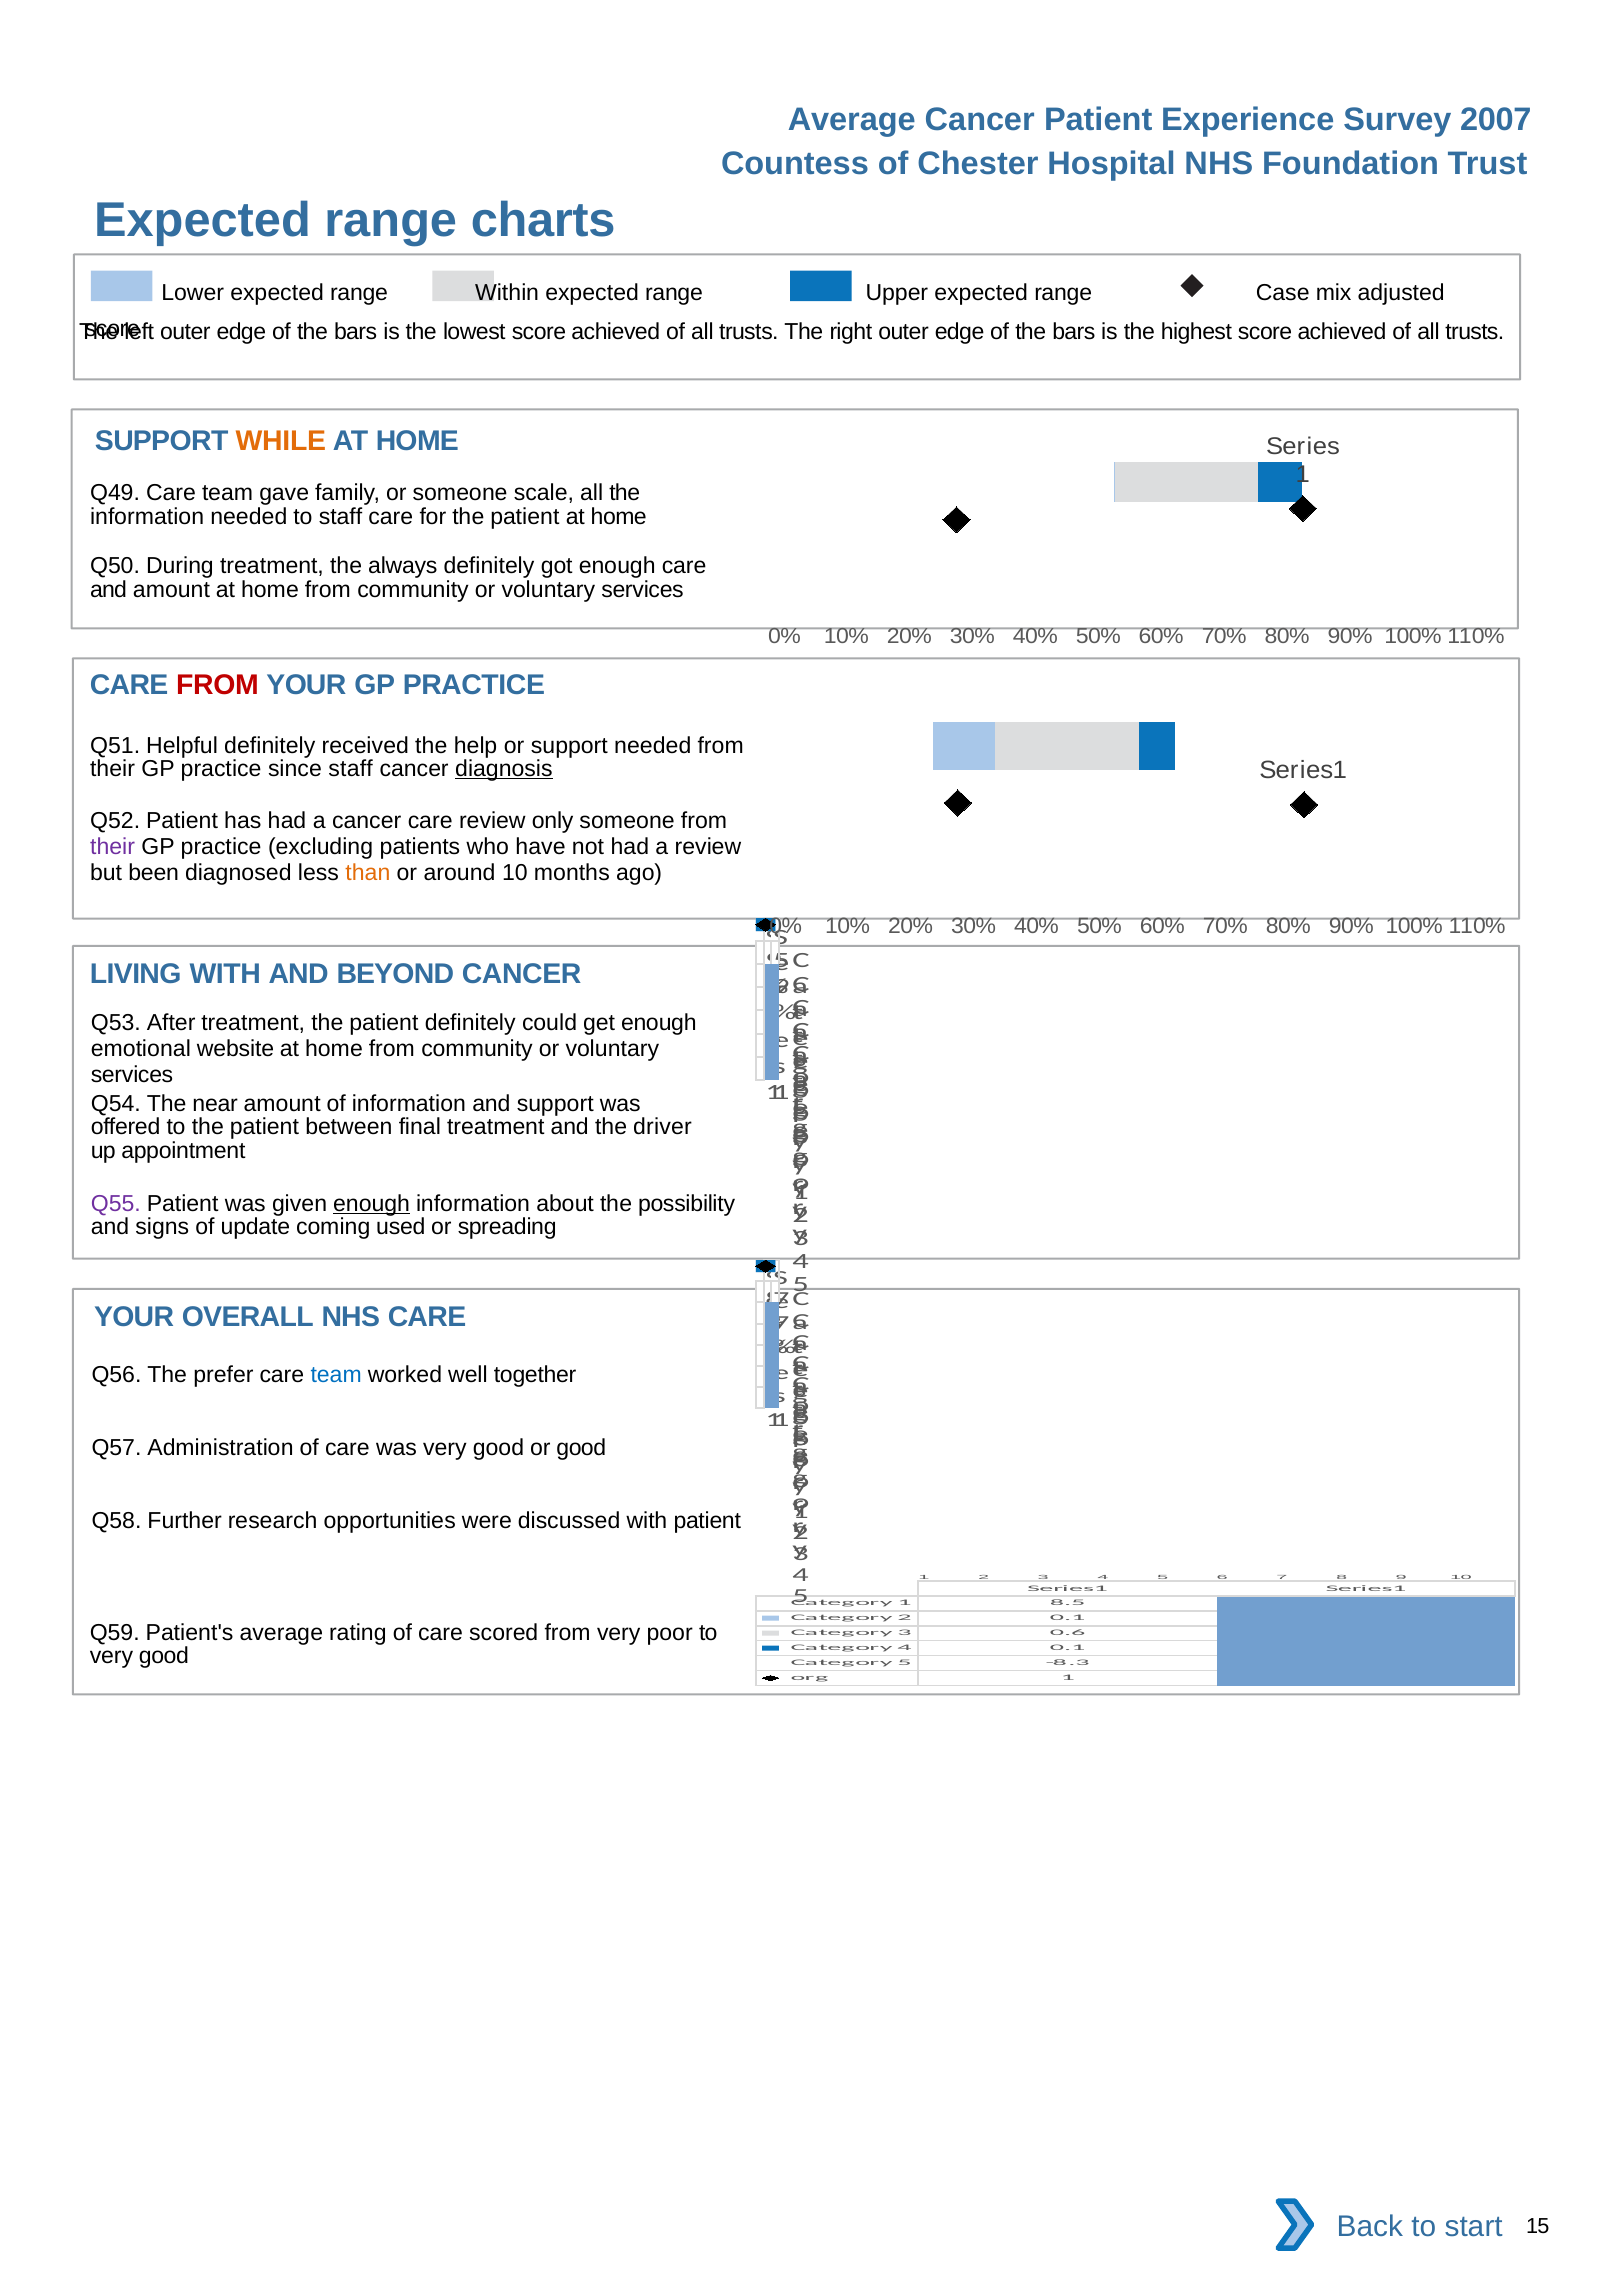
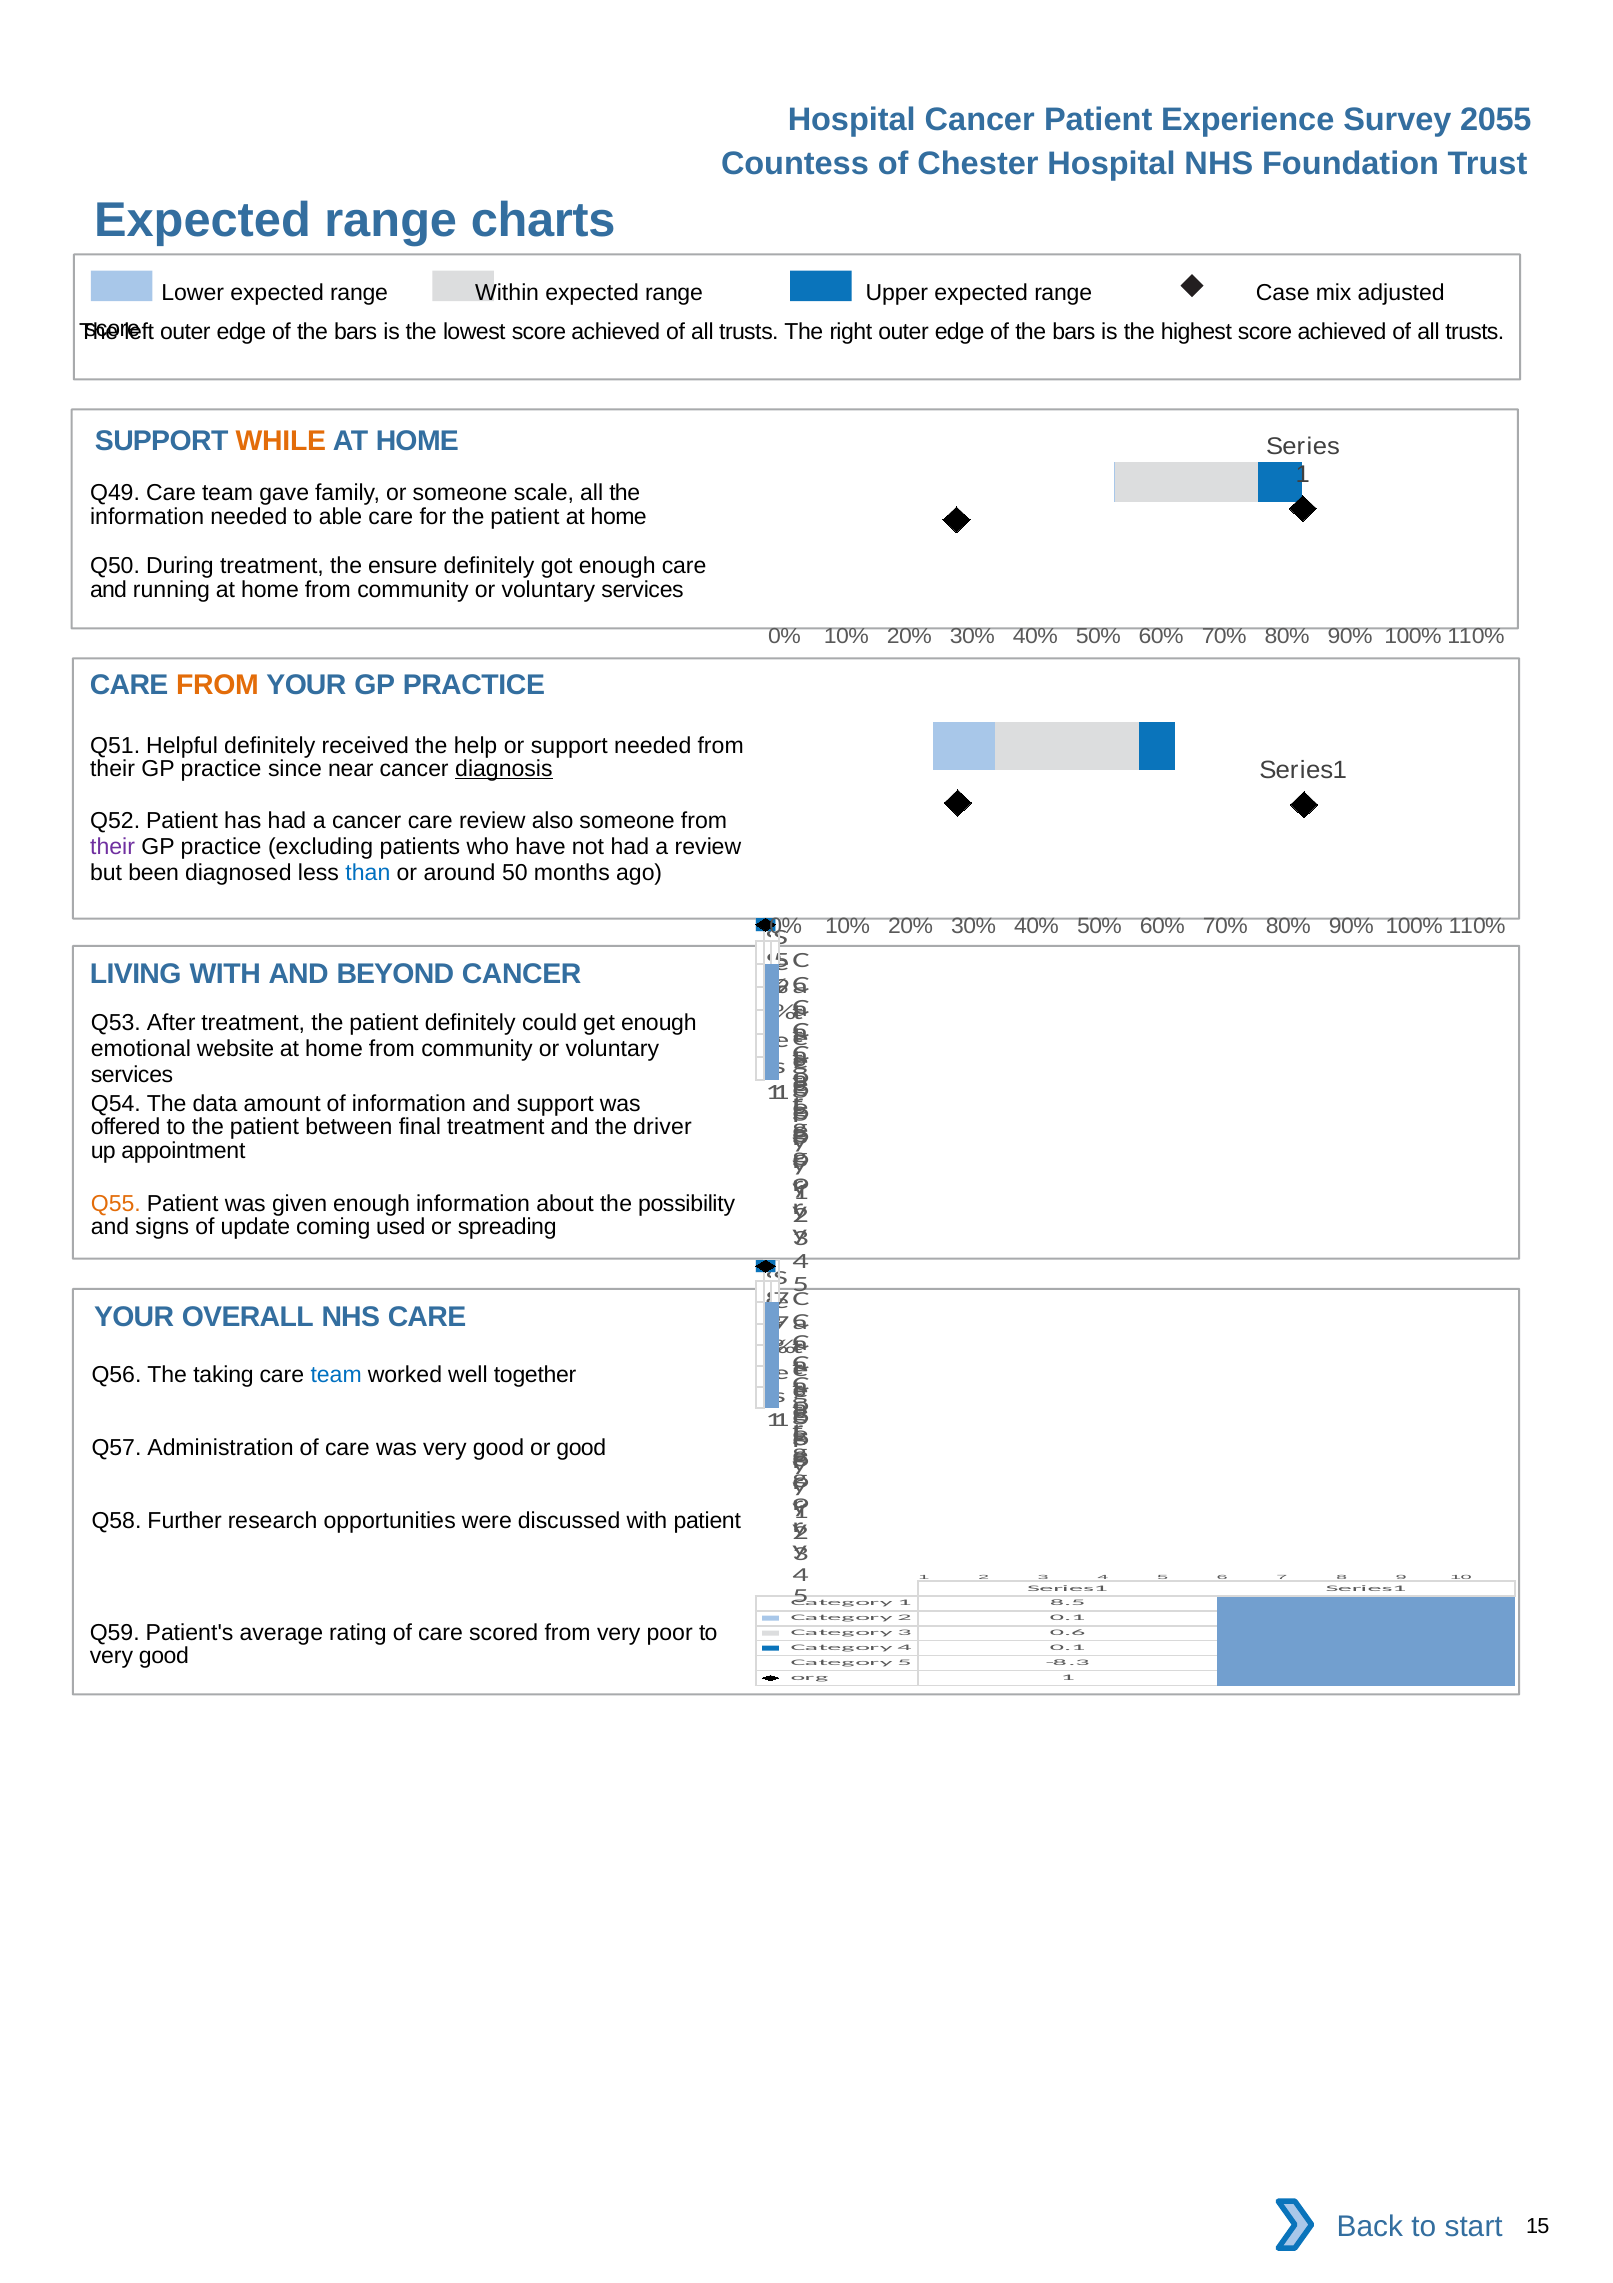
Average at (852, 120): Average -> Hospital
2007: 2007 -> 2055
to staff: staff -> able
always: always -> ensure
and amount: amount -> running
FROM at (217, 685) colour: red -> orange
since staff: staff -> near
only: only -> also
than colour: orange -> blue
around 10: 10 -> 50
near: near -> data
Q55 colour: purple -> orange
enough at (372, 1204) underline: present -> none
prefer: prefer -> taking
